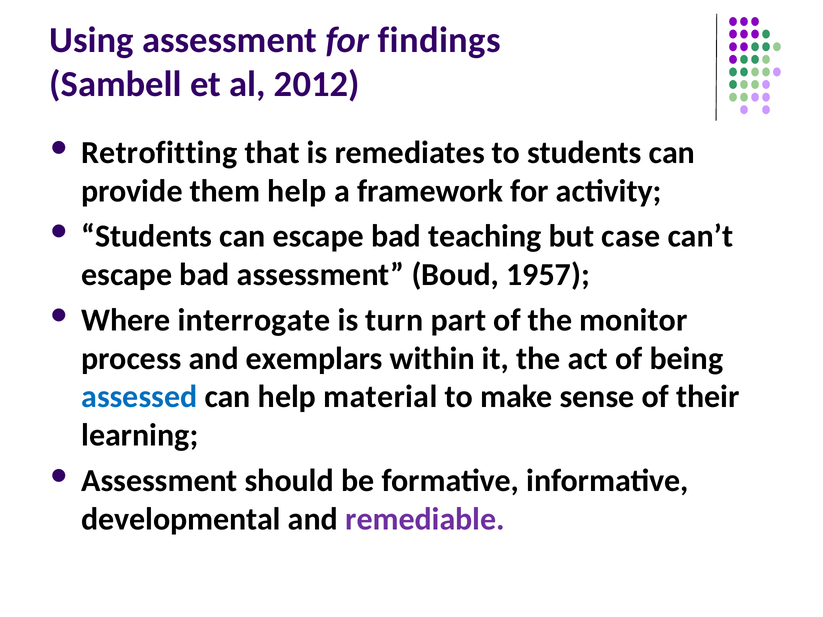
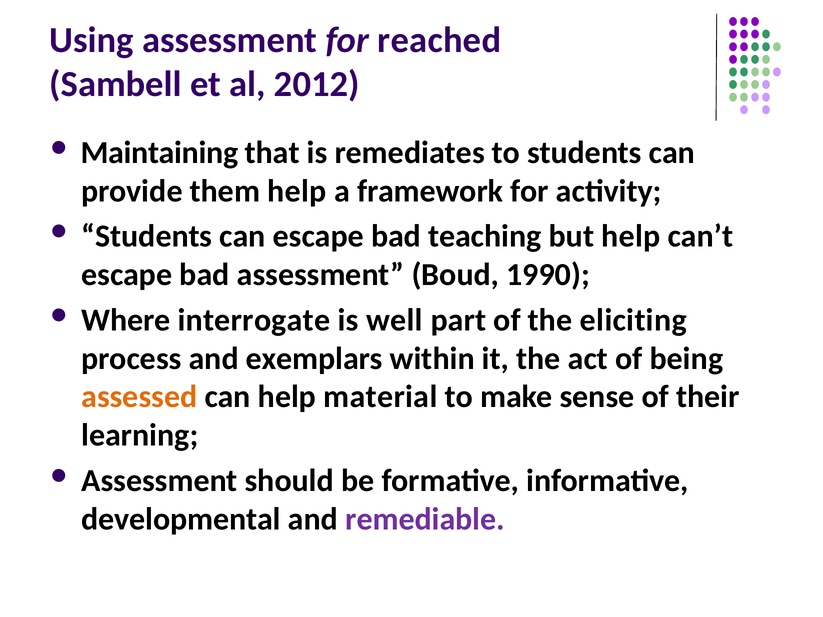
findings: findings -> reached
Retrofitting: Retrofitting -> Maintaining
but case: case -> help
1957: 1957 -> 1990
turn: turn -> well
monitor: monitor -> eliciting
assessed colour: blue -> orange
